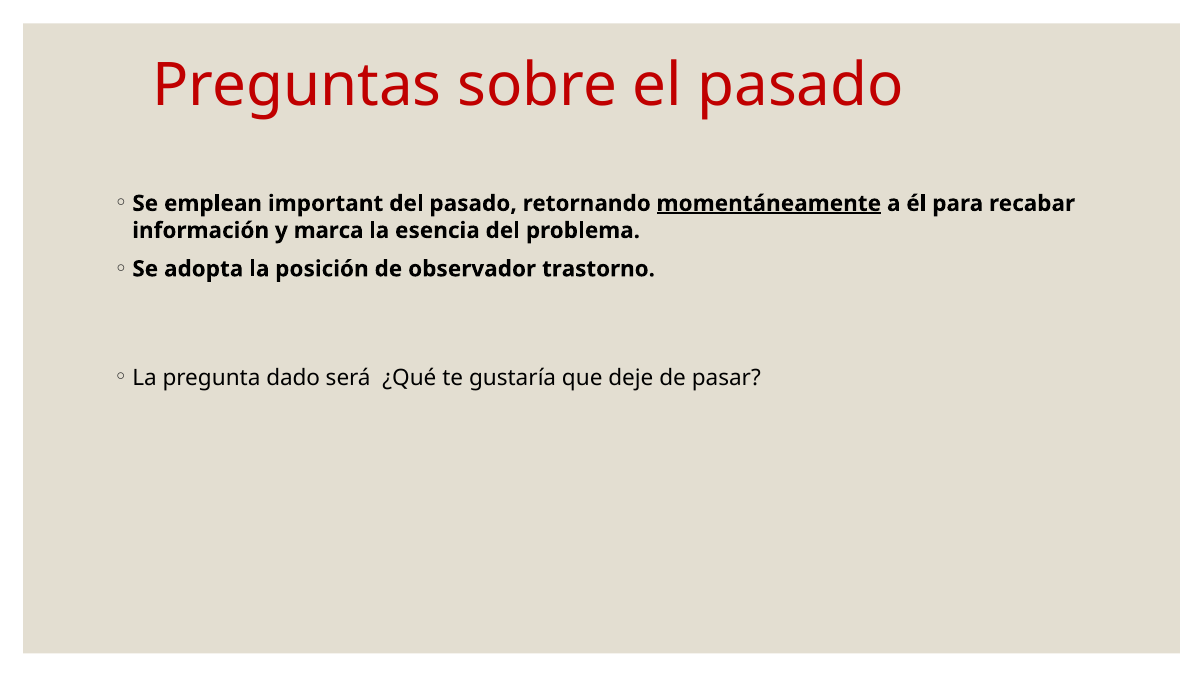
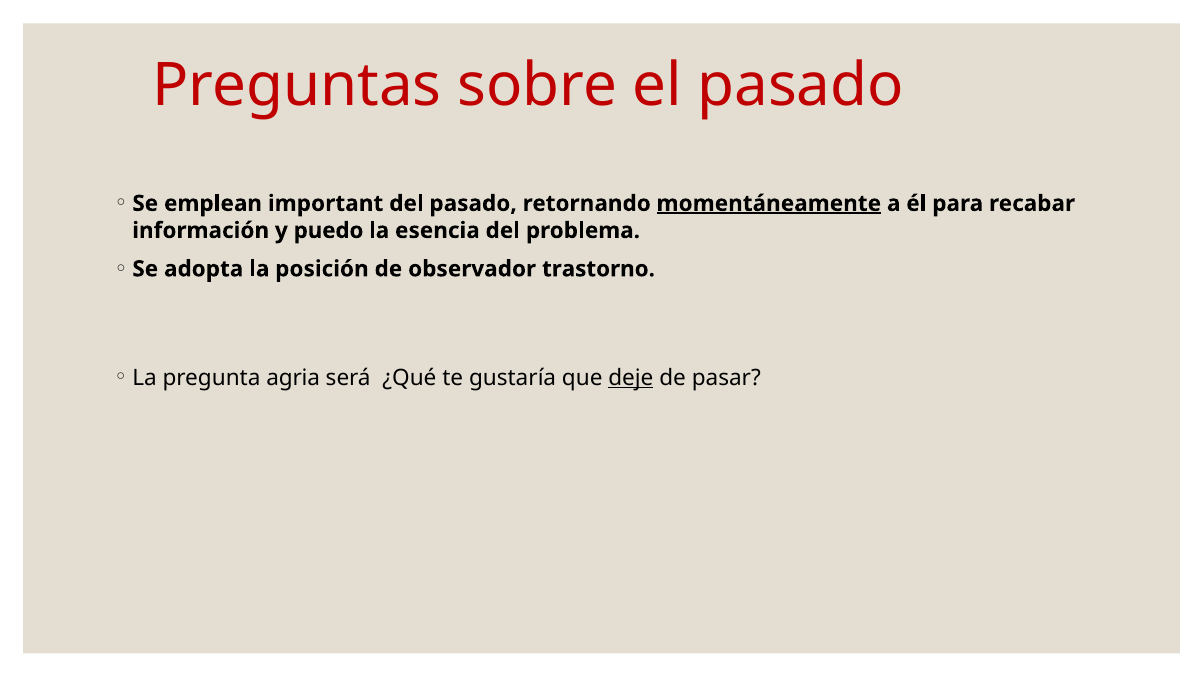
marca: marca -> puedo
dado: dado -> agria
deje underline: none -> present
